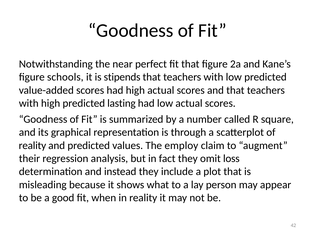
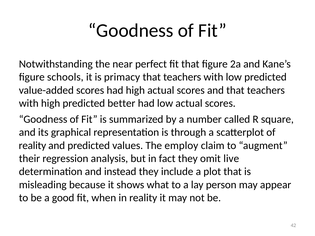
stipends: stipends -> primacy
lasting: lasting -> better
loss: loss -> live
